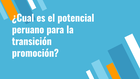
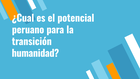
promoción: promoción -> humanidad
